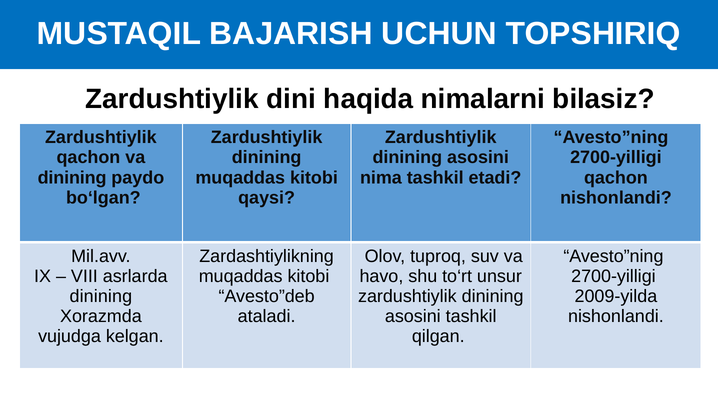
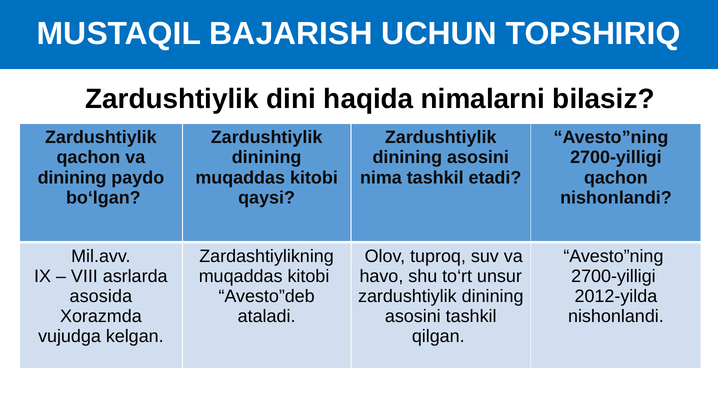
dinining at (101, 296): dinining -> asosida
2009-yilda: 2009-yilda -> 2012-yilda
